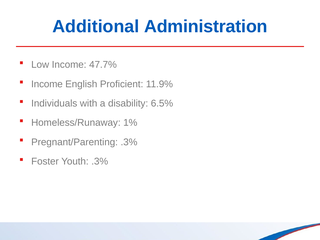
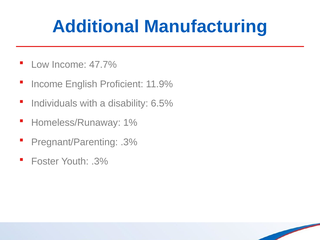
Administration: Administration -> Manufacturing
